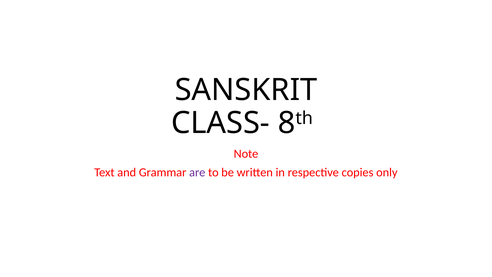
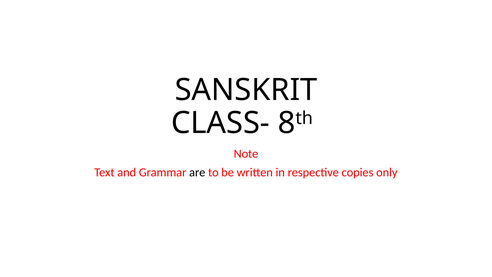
are colour: purple -> black
